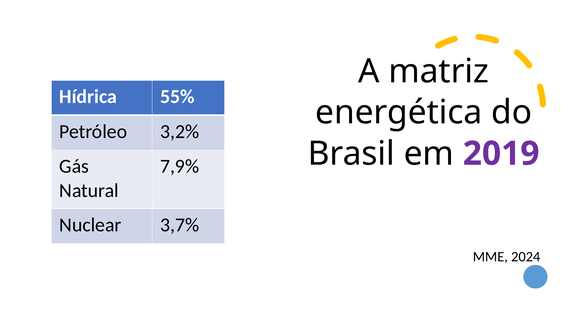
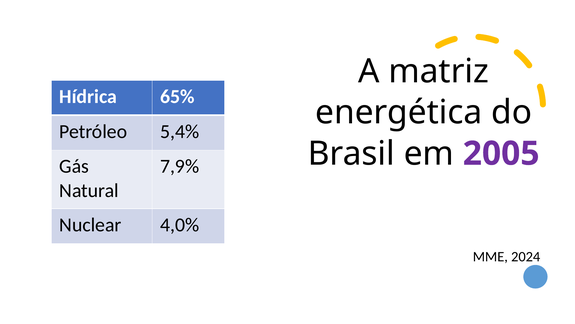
55%: 55% -> 65%
3,2%: 3,2% -> 5,4%
2019: 2019 -> 2005
3,7%: 3,7% -> 4,0%
